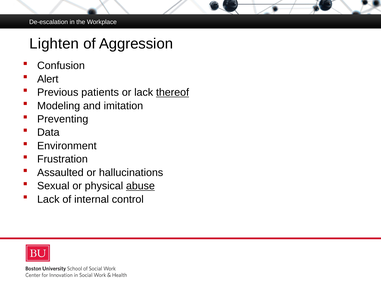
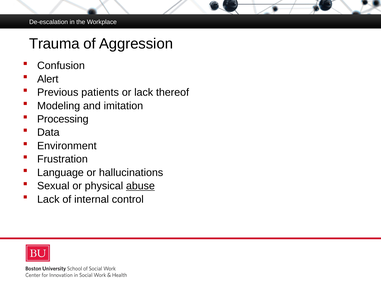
Lighten: Lighten -> Trauma
thereof underline: present -> none
Preventing: Preventing -> Processing
Assaulted: Assaulted -> Language
